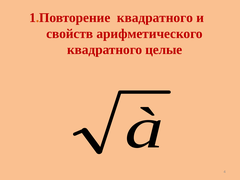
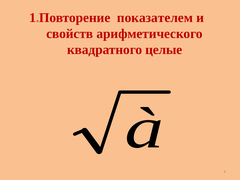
1.Повторение квадратного: квадратного -> показателем
